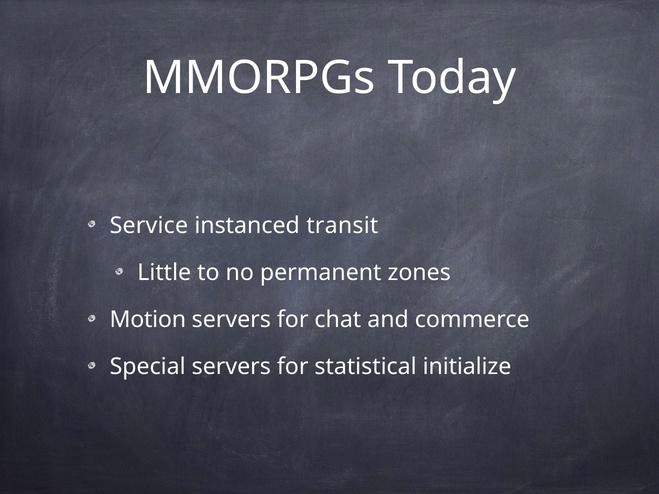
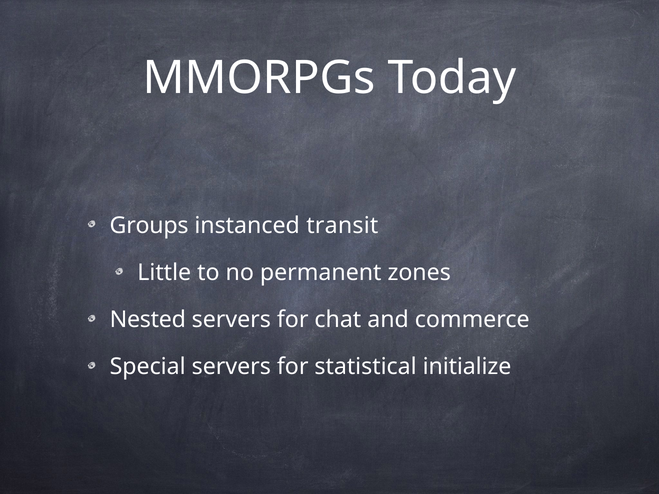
Service: Service -> Groups
Motion: Motion -> Nested
